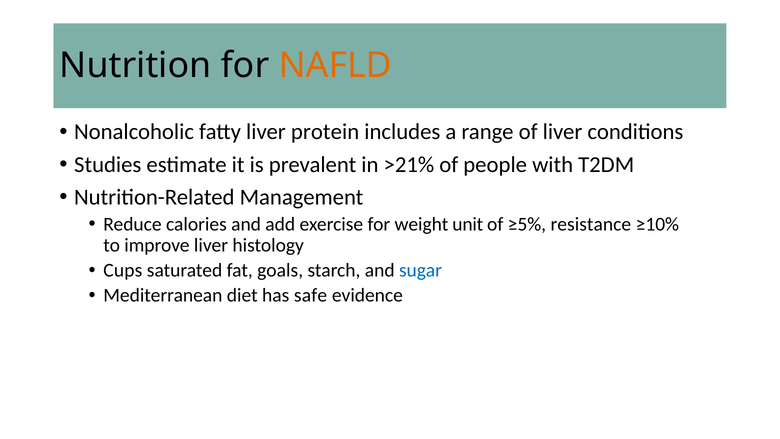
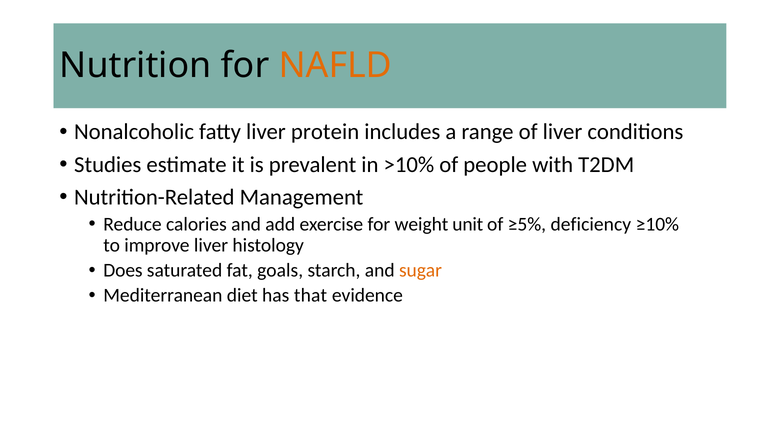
>21%: >21% -> >10%
resistance: resistance -> deficiency
Cups: Cups -> Does
sugar colour: blue -> orange
safe: safe -> that
